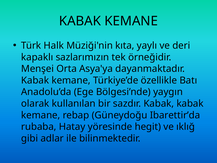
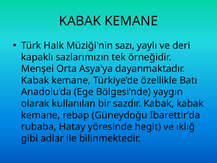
kıta: kıta -> sazı
